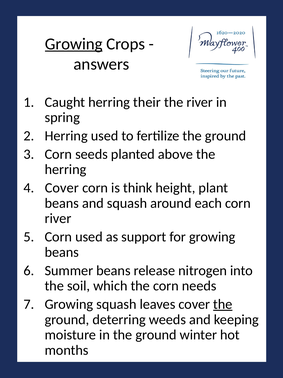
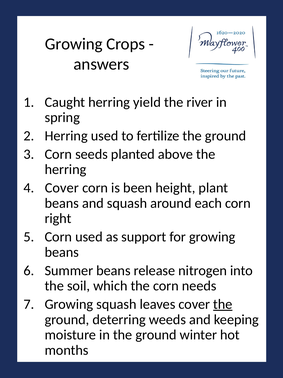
Growing at (74, 44) underline: present -> none
their: their -> yield
think: think -> been
river at (58, 218): river -> right
